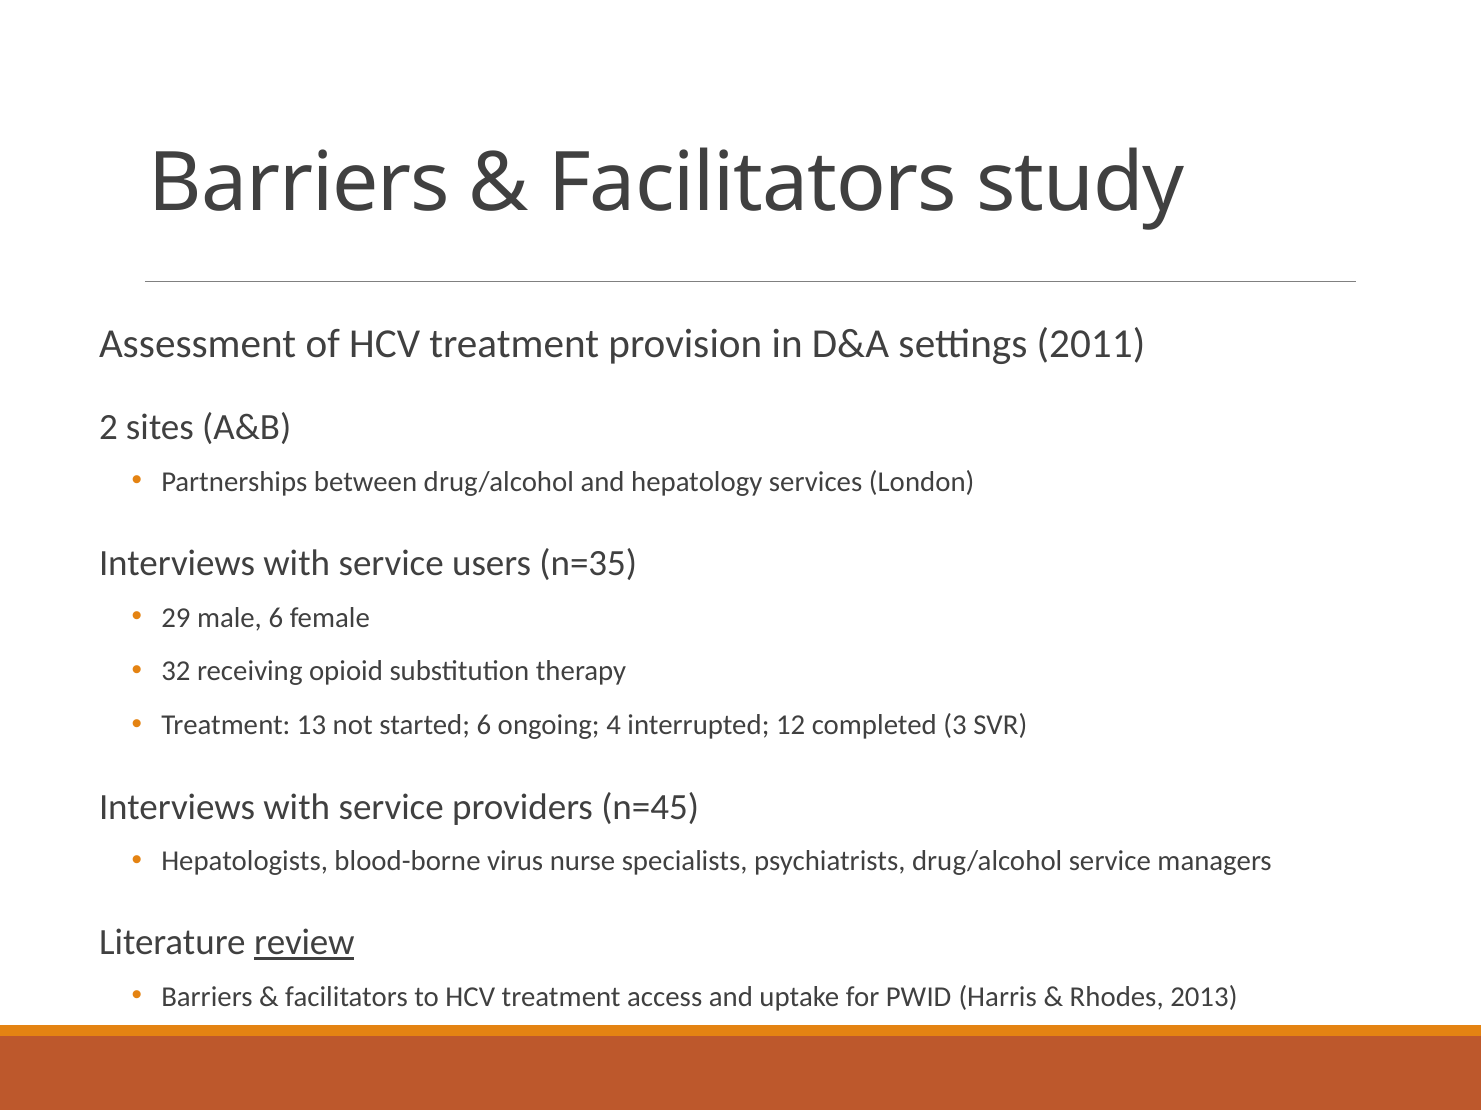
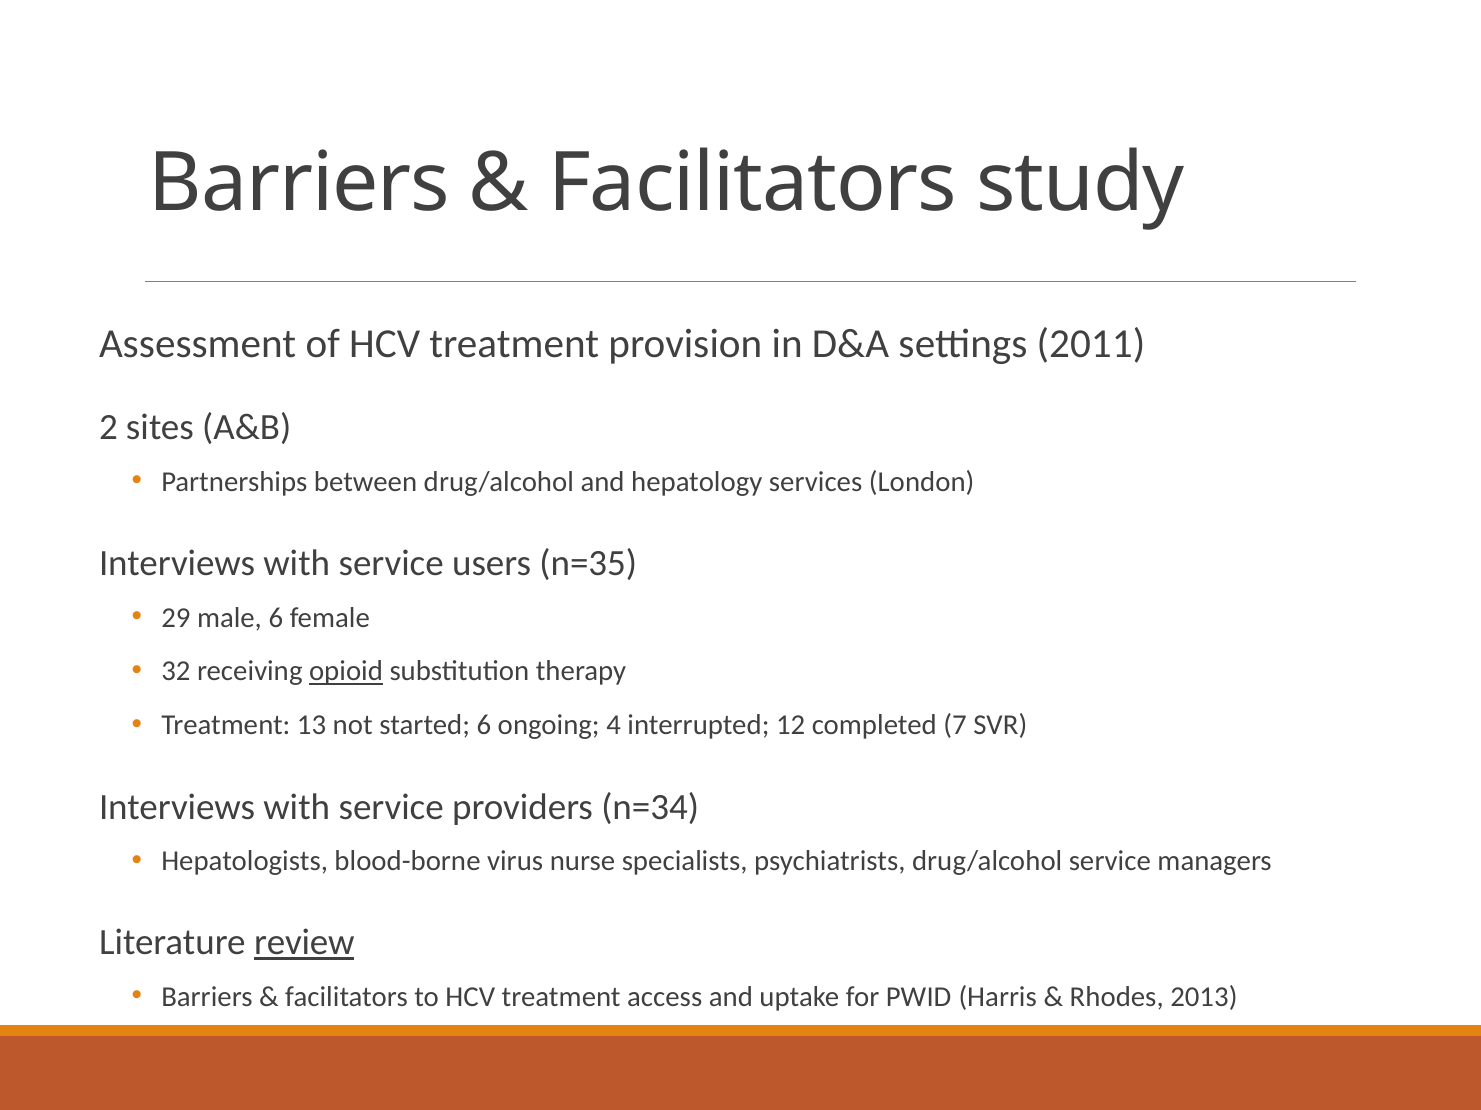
opioid underline: none -> present
3: 3 -> 7
n=45: n=45 -> n=34
